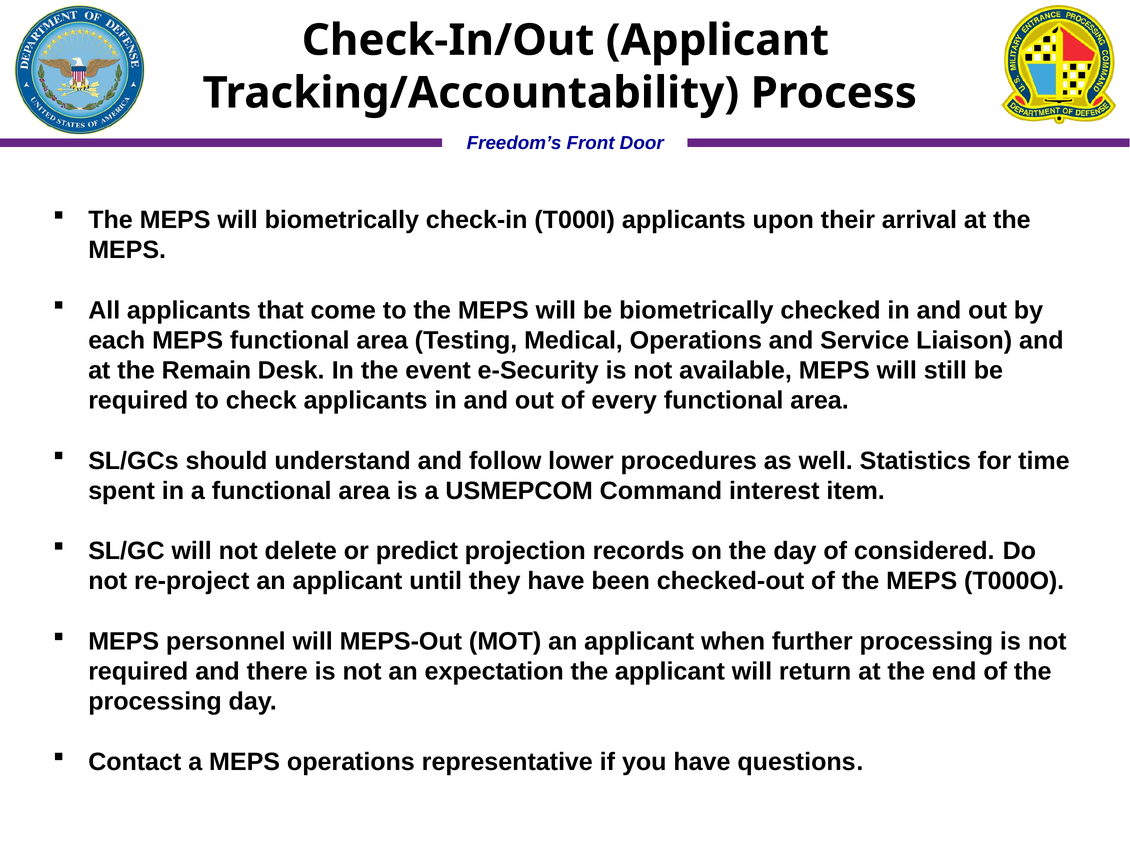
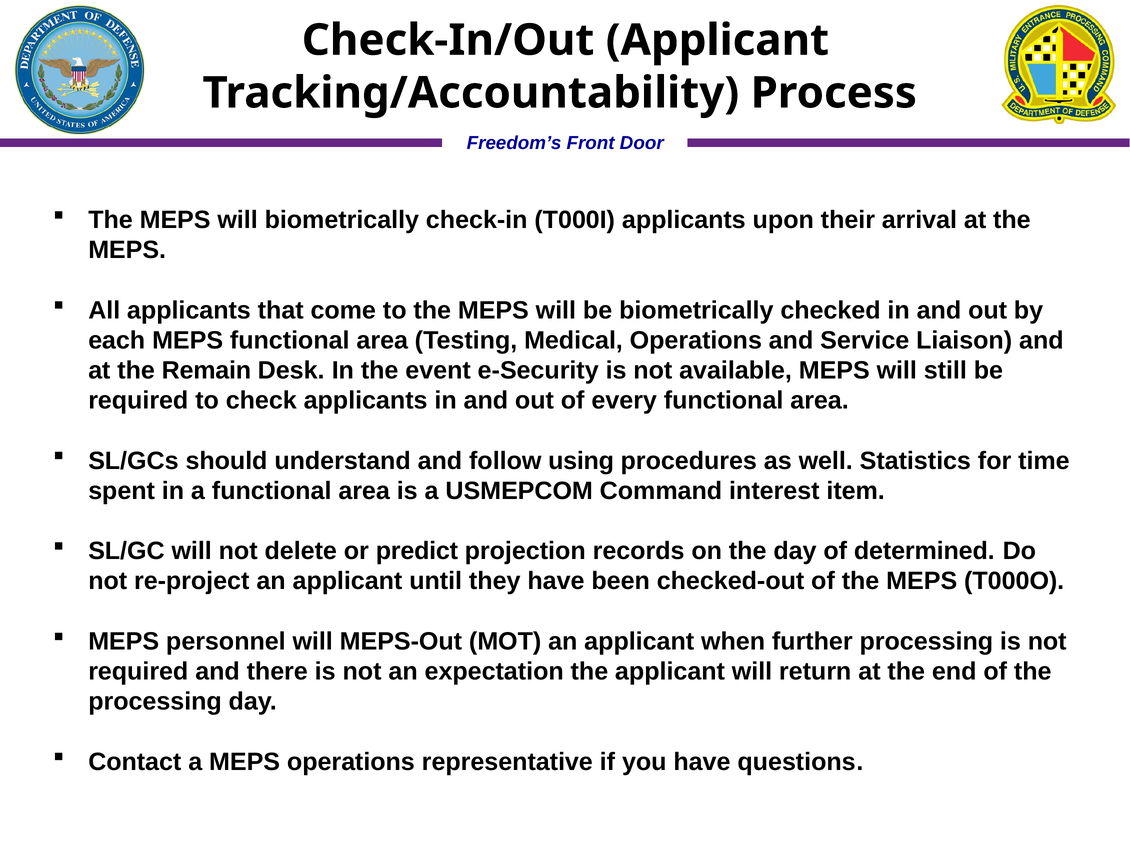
lower: lower -> using
considered: considered -> determined
